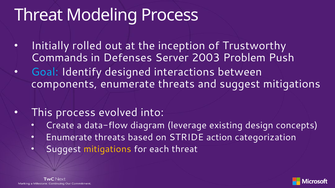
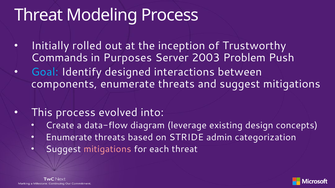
Defenses: Defenses -> Purposes
action: action -> admin
mitigations at (107, 149) colour: yellow -> pink
